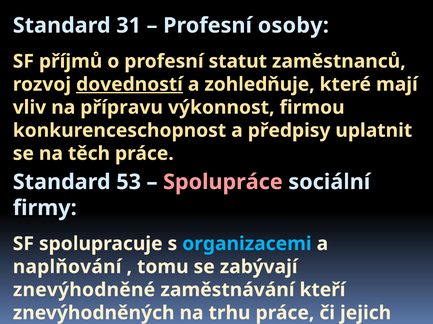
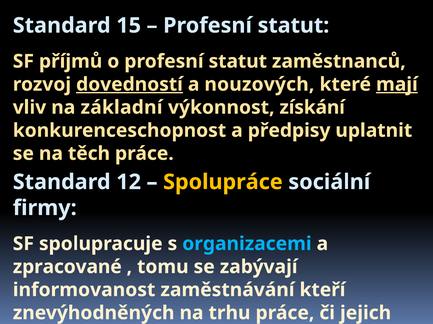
31: 31 -> 15
osoby at (293, 26): osoby -> statut
zohledňuje: zohledňuje -> nouzových
mají underline: none -> present
přípravu: přípravu -> základní
firmou: firmou -> získání
53: 53 -> 12
Spolupráce colour: pink -> yellow
naplňování: naplňování -> zpracované
znevýhodněné: znevýhodněné -> informovanost
